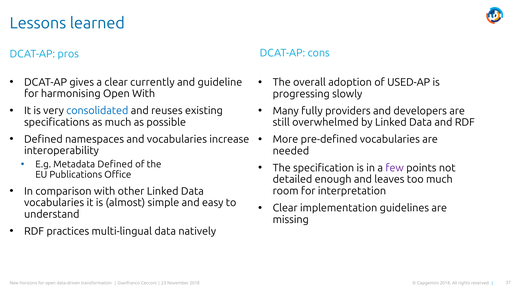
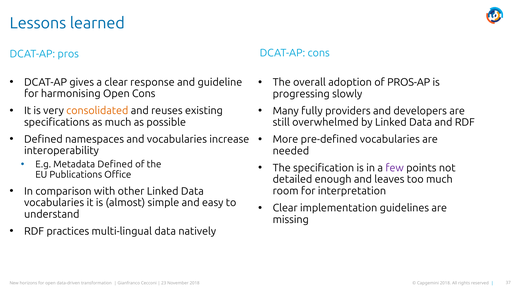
currently: currently -> response
USED-AP: USED-AP -> PROS-AP
Open With: With -> Cons
consolidated colour: blue -> orange
